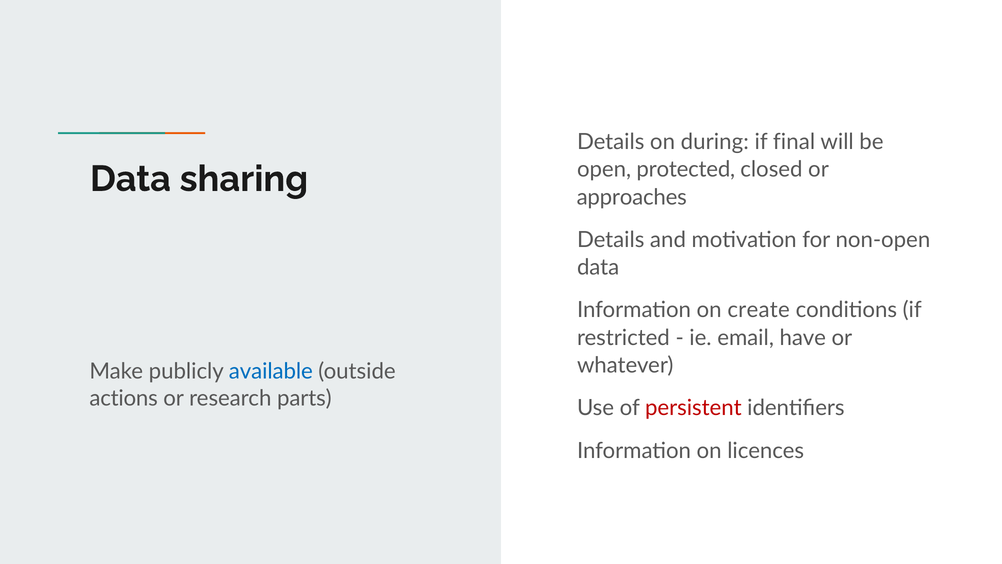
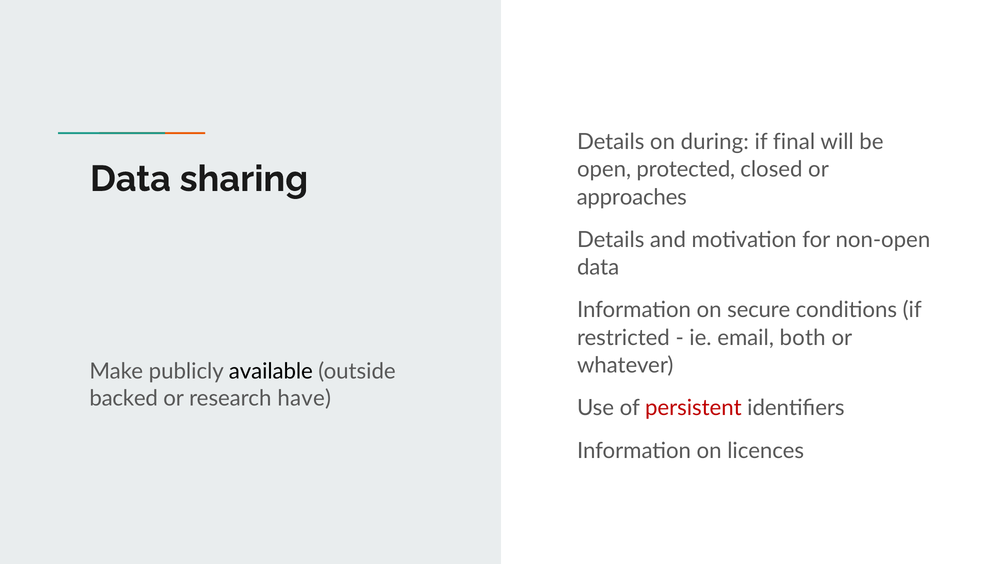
create: create -> secure
have: have -> both
available colour: blue -> black
actions: actions -> backed
parts: parts -> have
